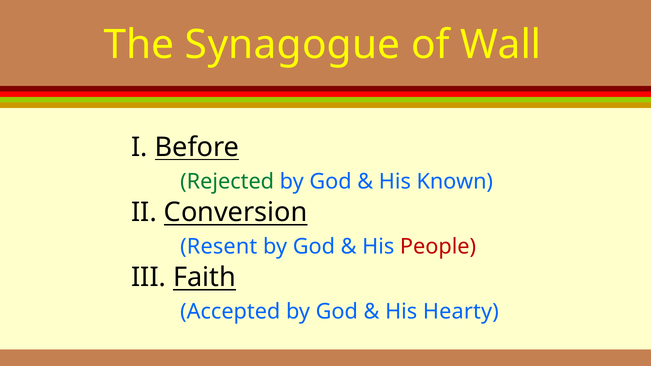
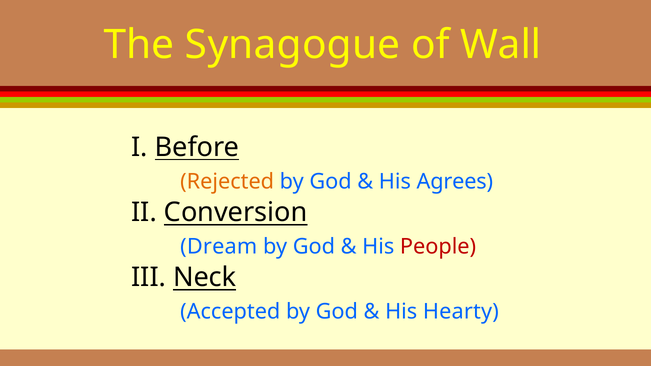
Rejected colour: green -> orange
Known: Known -> Agrees
Resent: Resent -> Dream
Faith: Faith -> Neck
